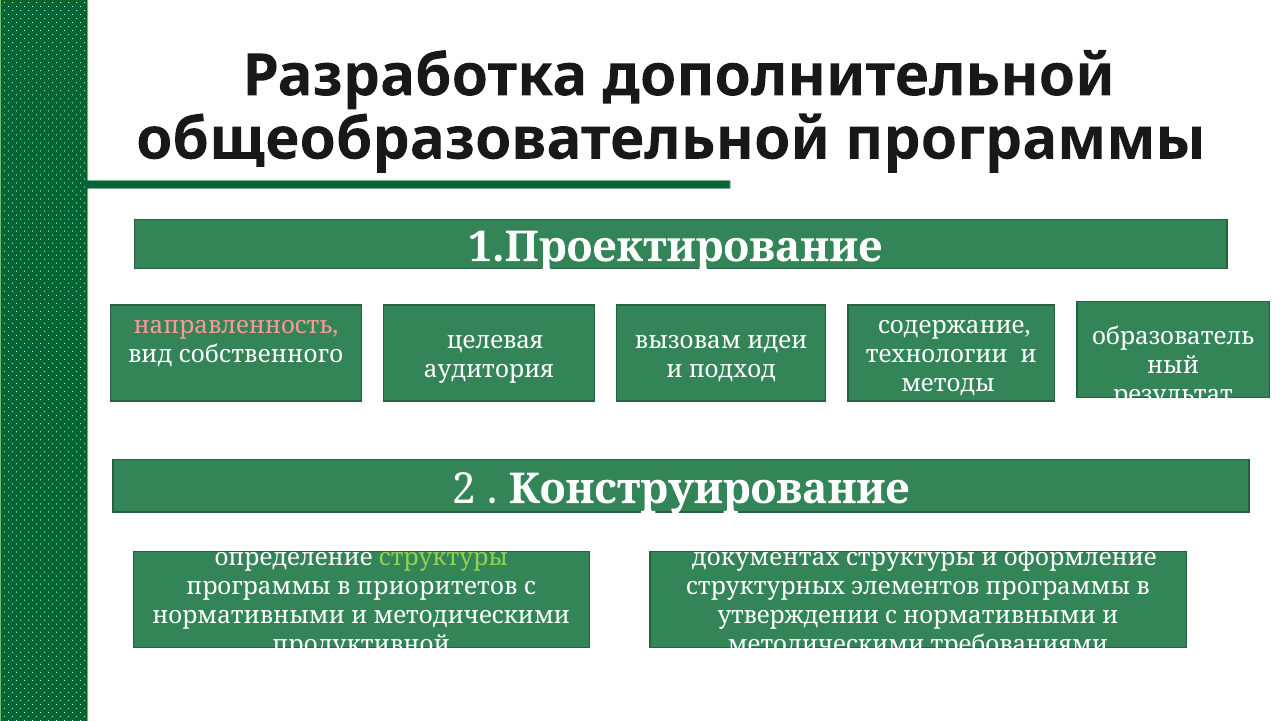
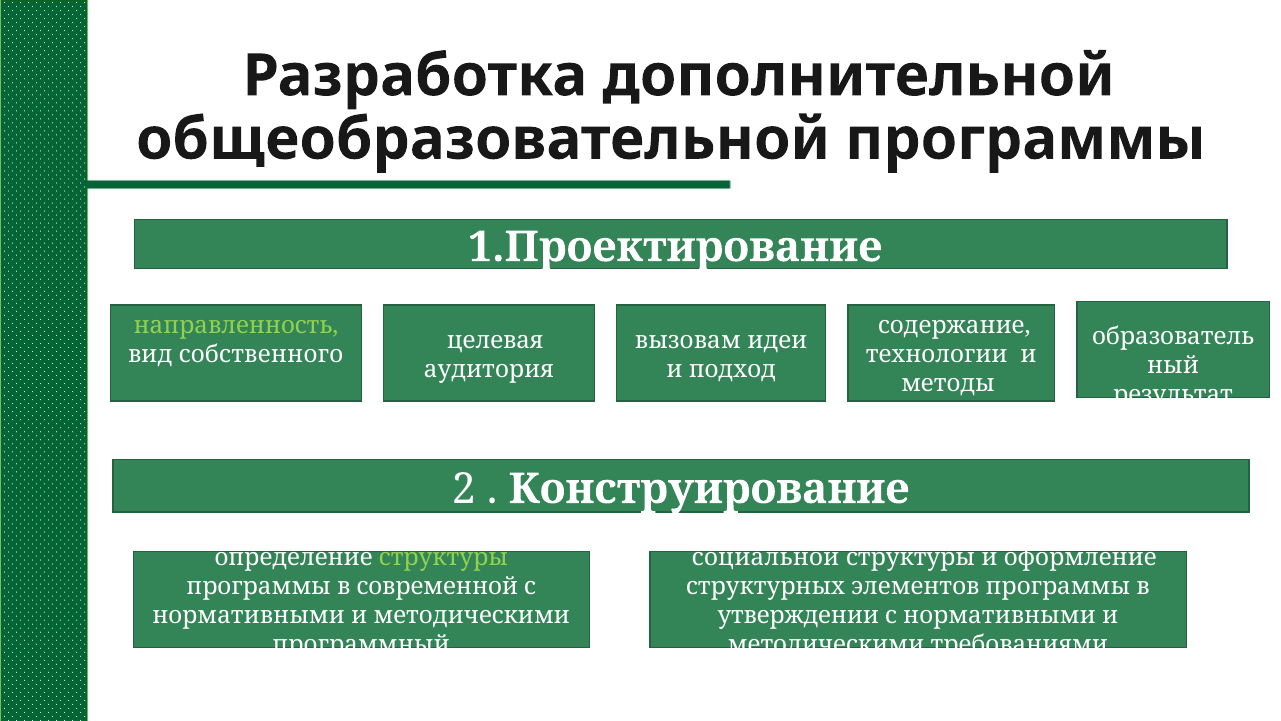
направленность colour: pink -> light green
документах: документах -> социальной
приоритетов: приоритетов -> современной
продуктивной: продуктивной -> программный
